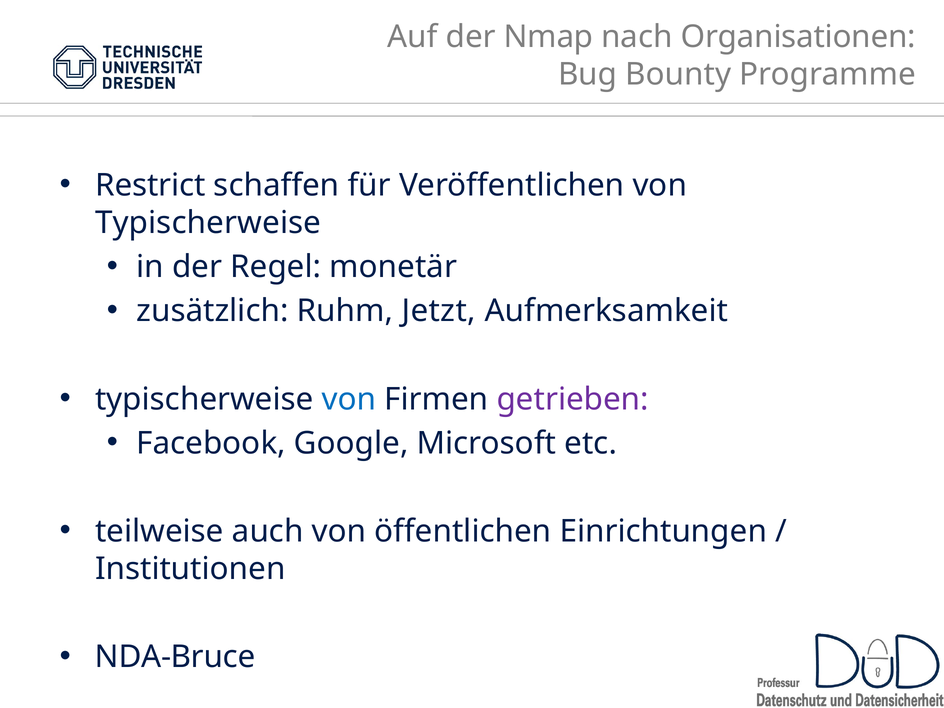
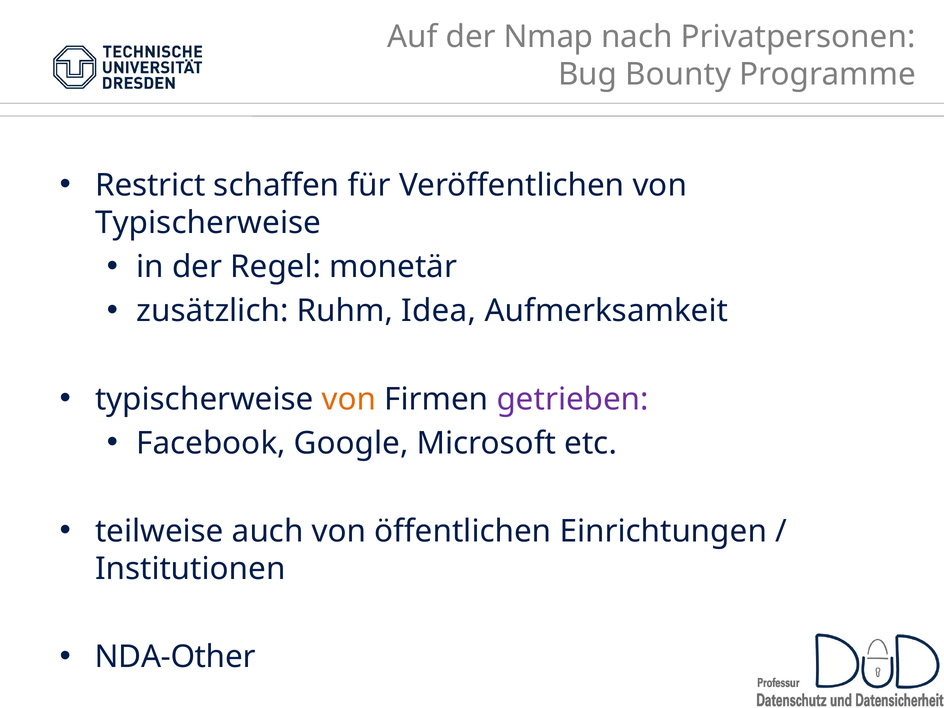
Organisationen: Organisationen -> Privatpersonen
Jetzt: Jetzt -> Idea
von at (349, 399) colour: blue -> orange
NDA-Bruce: NDA-Bruce -> NDA-Other
